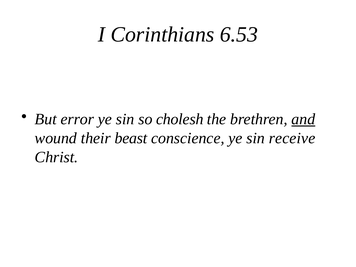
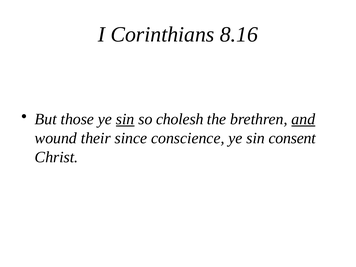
6.53: 6.53 -> 8.16
error: error -> those
sin at (125, 119) underline: none -> present
beast: beast -> since
receive: receive -> consent
